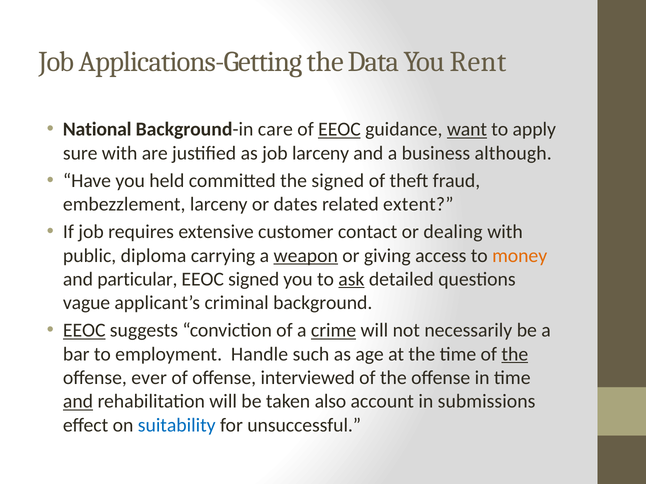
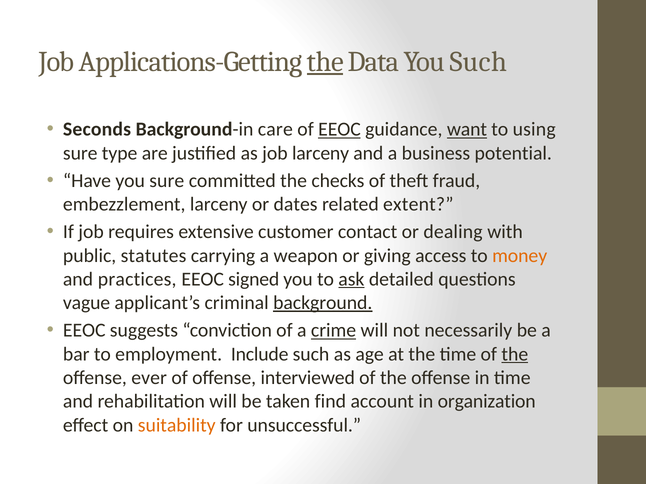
the at (325, 62) underline: none -> present
You Rent: Rent -> Such
National: National -> Seconds
apply: apply -> using
sure with: with -> type
although: although -> potential
you held: held -> sure
the signed: signed -> checks
diploma: diploma -> statutes
weapon underline: present -> none
particular: particular -> practices
background underline: none -> present
EEOC at (84, 331) underline: present -> none
Handle: Handle -> Include
and at (78, 402) underline: present -> none
also: also -> find
submissions: submissions -> organization
suitability colour: blue -> orange
